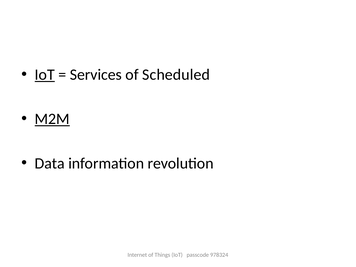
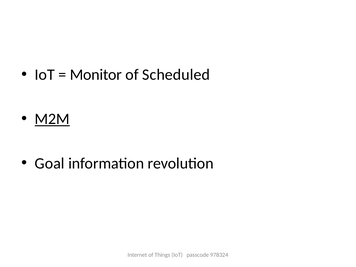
IoT at (45, 75) underline: present -> none
Services: Services -> Monitor
Data: Data -> Goal
